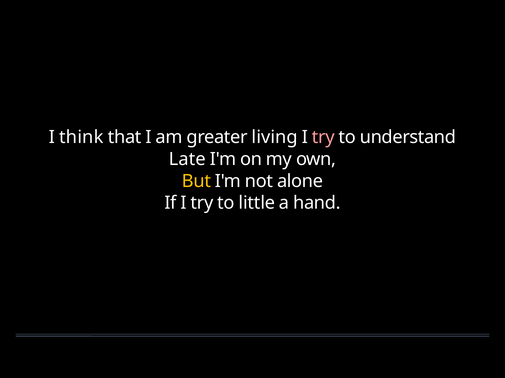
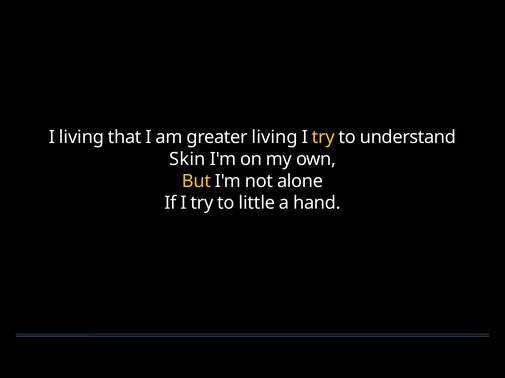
I think: think -> living
try at (323, 138) colour: pink -> yellow
Late: Late -> Skin
